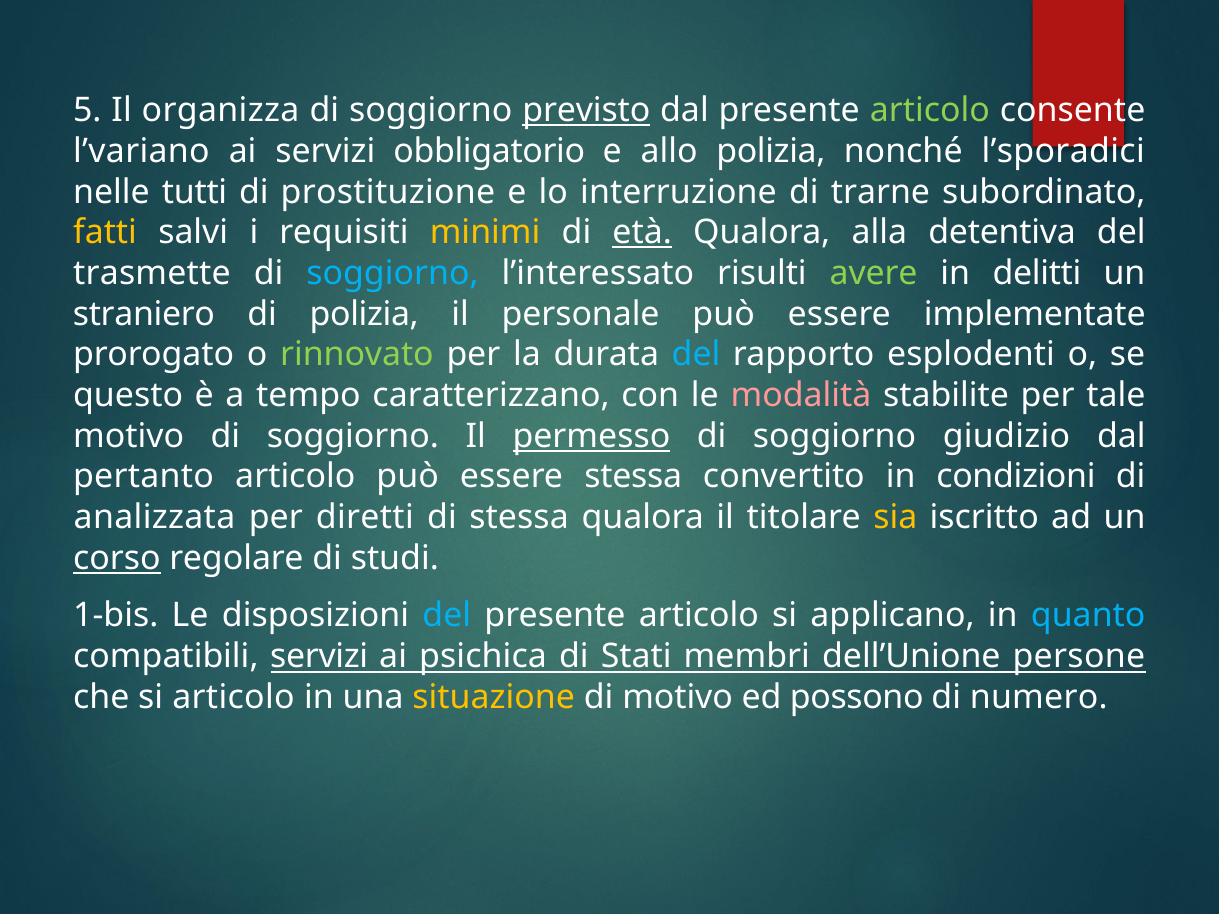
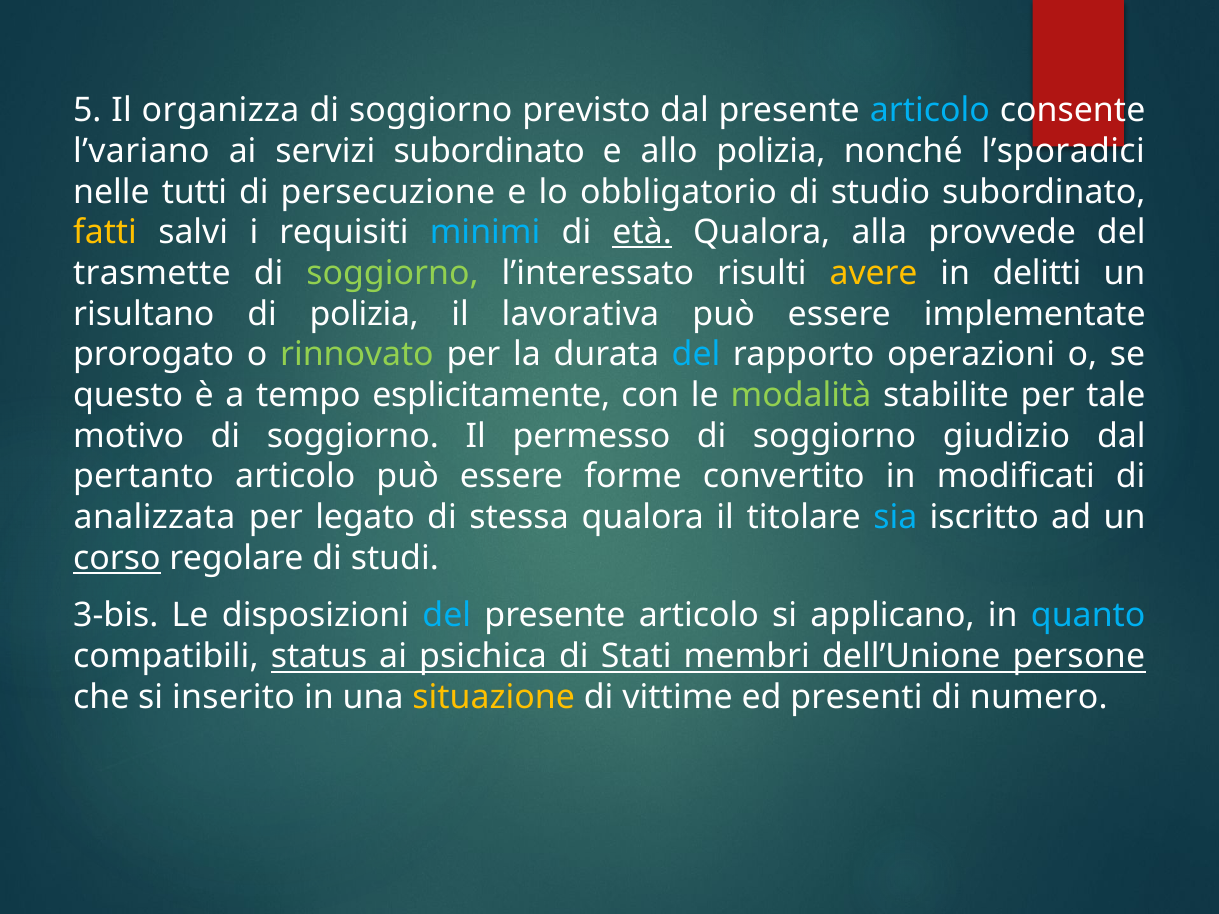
previsto underline: present -> none
articolo at (930, 111) colour: light green -> light blue
servizi obbligatorio: obbligatorio -> subordinato
prostituzione: prostituzione -> persecuzione
interruzione: interruzione -> obbligatorio
trarne: trarne -> studio
minimi colour: yellow -> light blue
detentiva: detentiva -> provvede
soggiorno at (392, 273) colour: light blue -> light green
avere colour: light green -> yellow
straniero: straniero -> risultano
personale: personale -> lavorativa
esplodenti: esplodenti -> operazioni
caratterizzano: caratterizzano -> esplicitamente
modalità colour: pink -> light green
permesso underline: present -> none
essere stessa: stessa -> forme
condizioni: condizioni -> modificati
diretti: diretti -> legato
sia colour: yellow -> light blue
1-bis: 1-bis -> 3-bis
compatibili servizi: servizi -> status
si articolo: articolo -> inserito
di motivo: motivo -> vittime
possono: possono -> presenti
